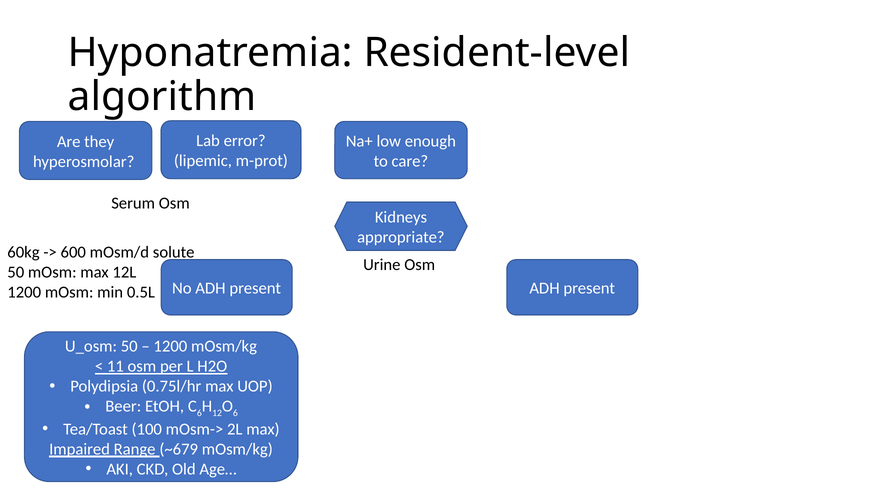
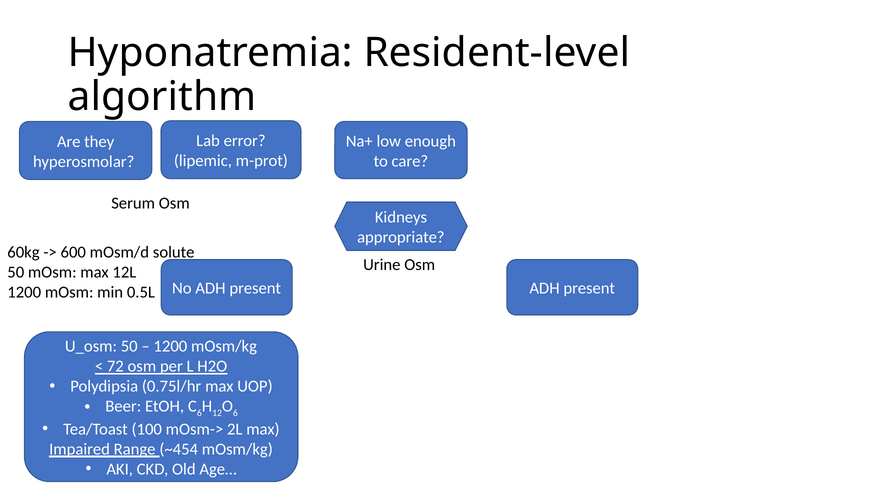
11: 11 -> 72
~679: ~679 -> ~454
